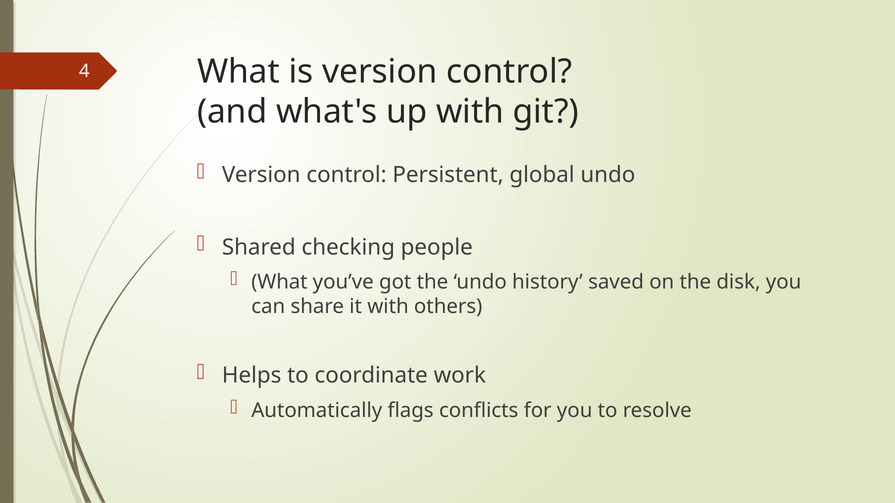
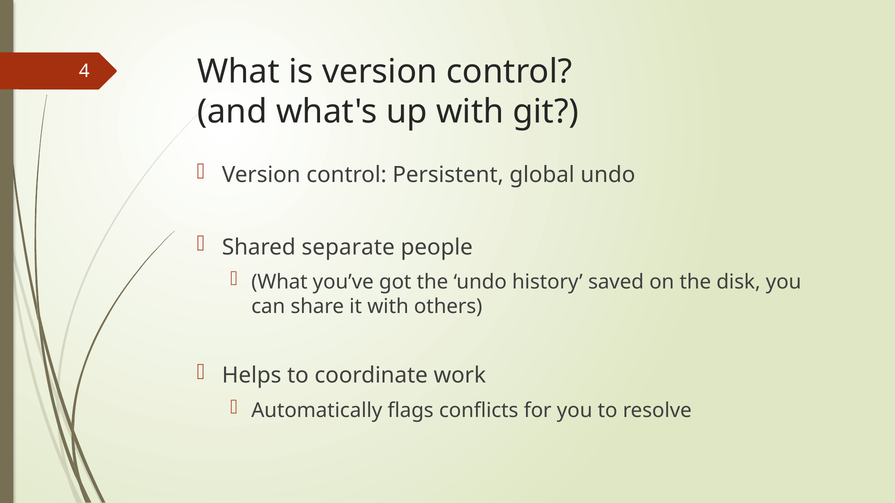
checking: checking -> separate
